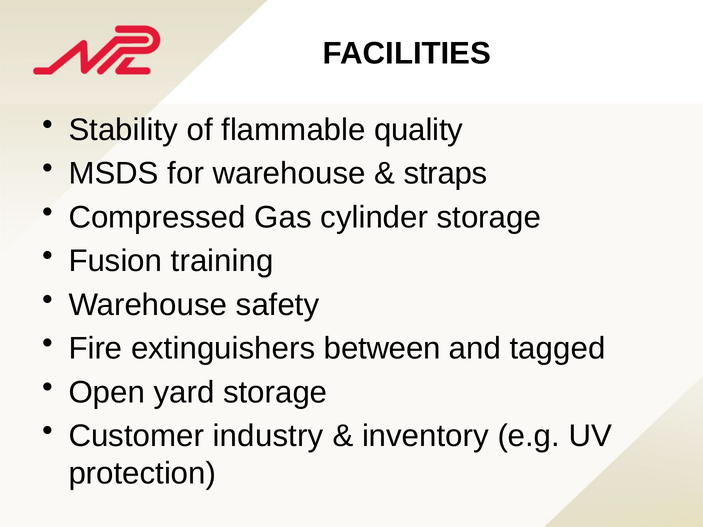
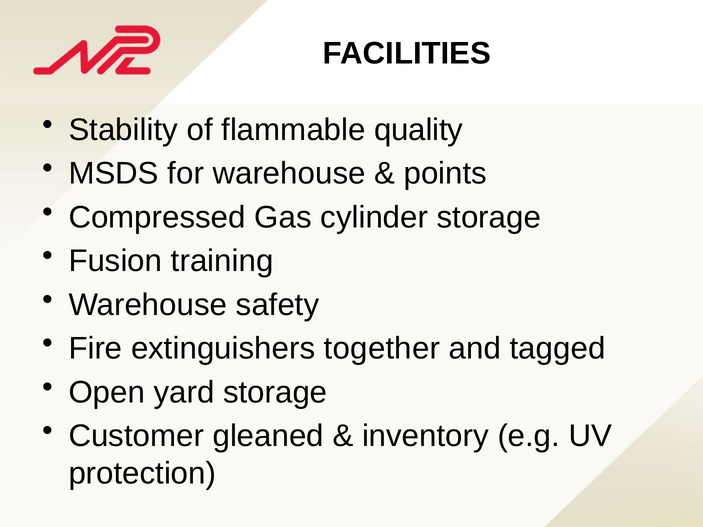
straps: straps -> points
between: between -> together
industry: industry -> gleaned
